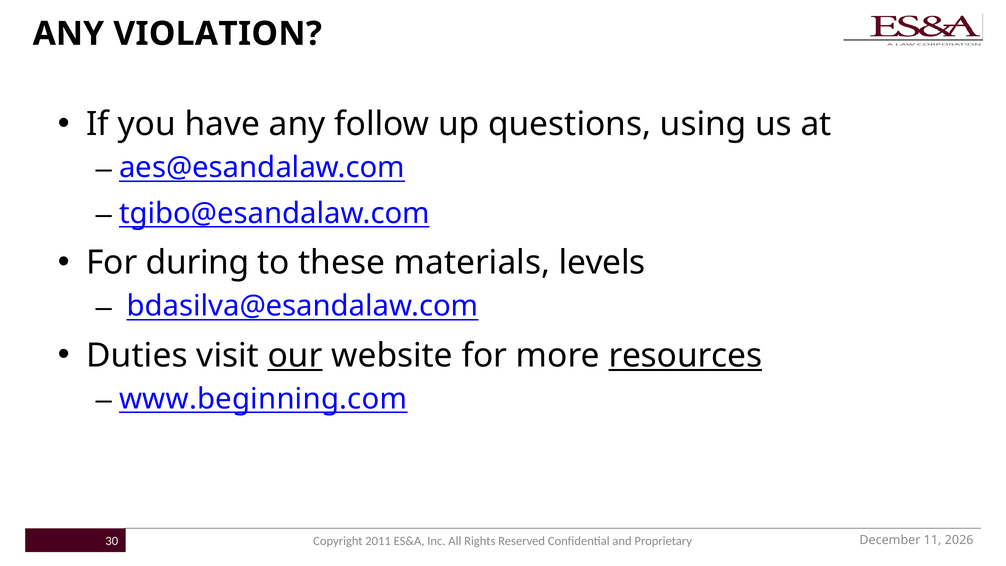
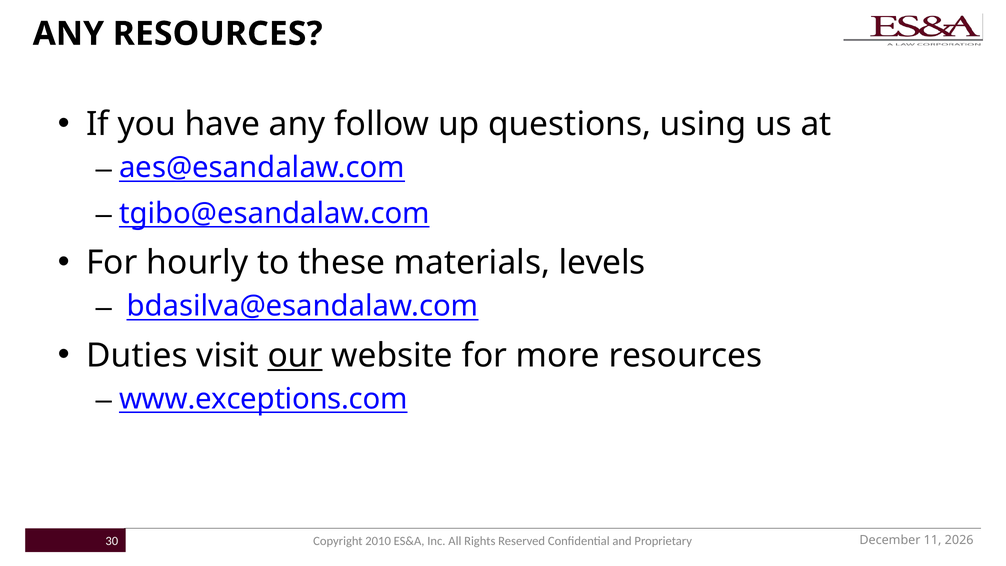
ANY VIOLATION: VIOLATION -> RESOURCES
during: during -> hourly
resources at (685, 355) underline: present -> none
www.beginning.com: www.beginning.com -> www.exceptions.com
2011: 2011 -> 2010
